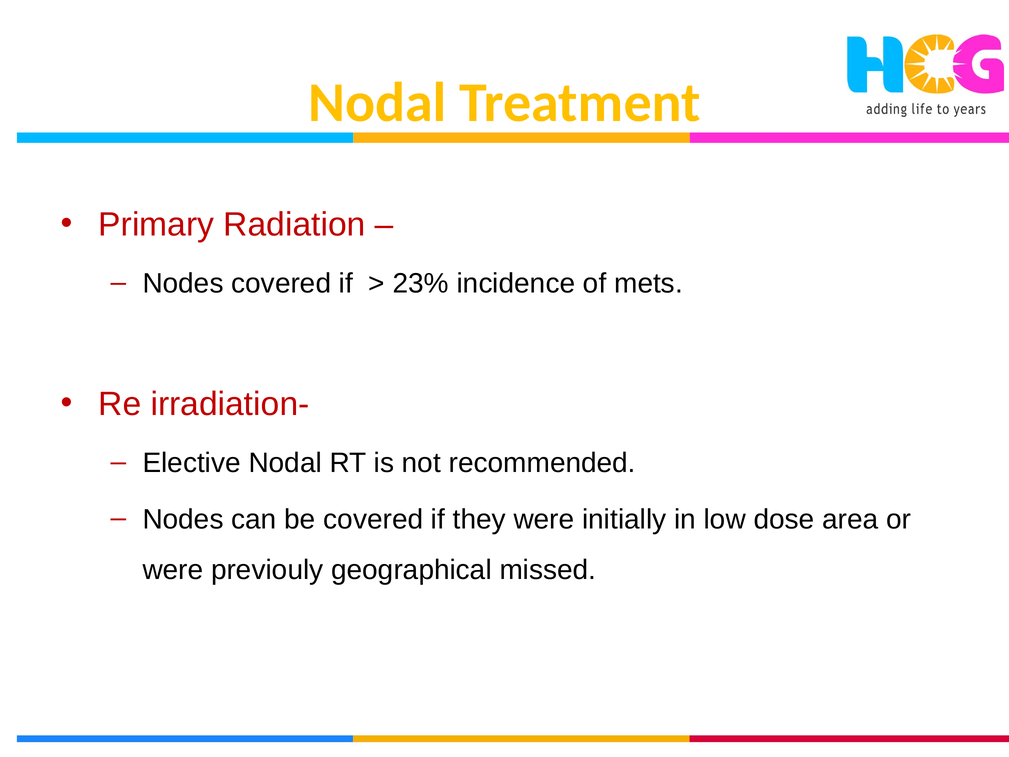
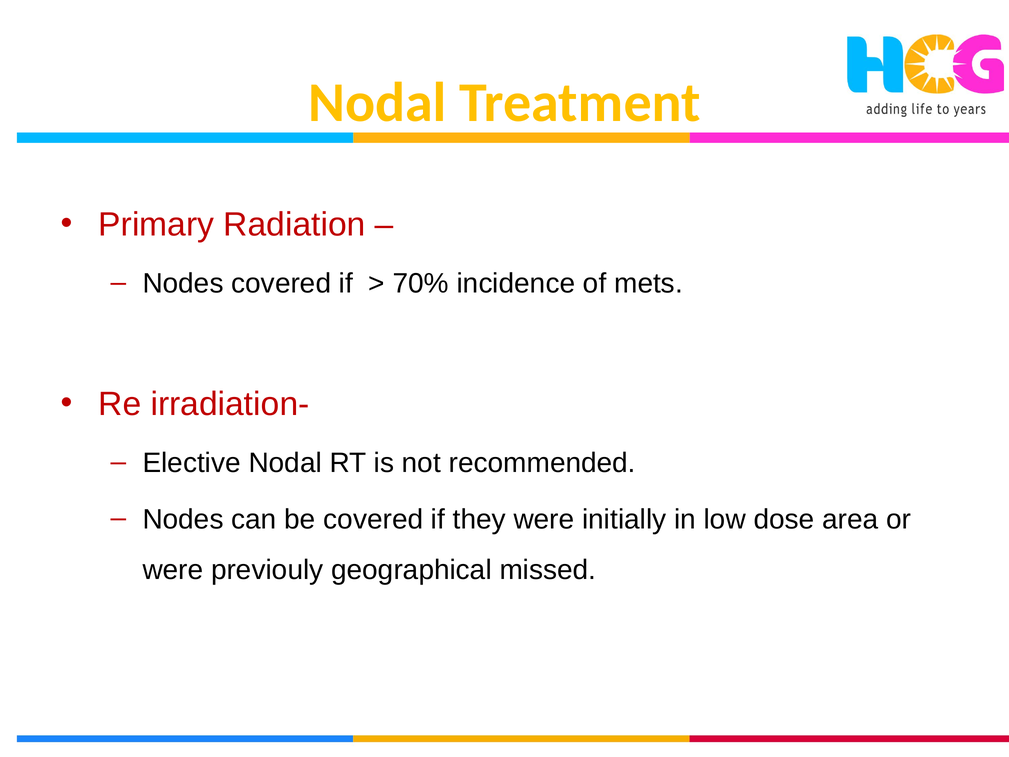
23%: 23% -> 70%
